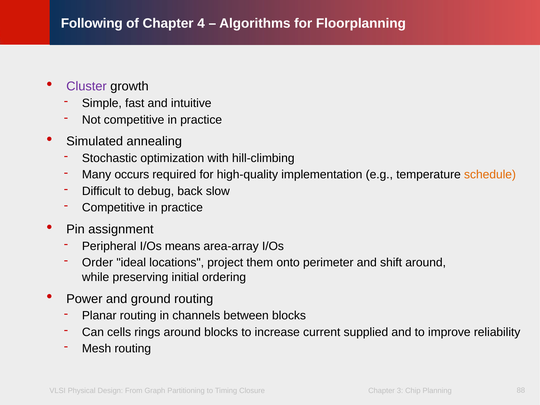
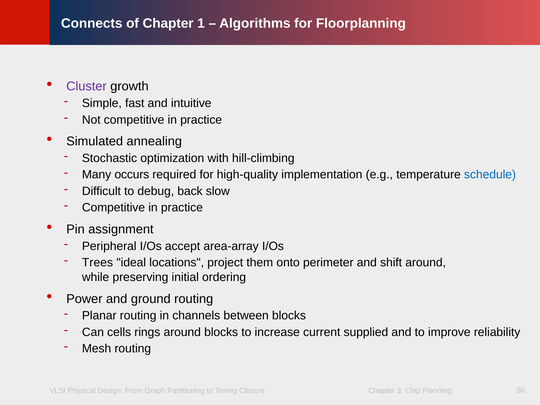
Following: Following -> Connects
4: 4 -> 1
schedule colour: orange -> blue
means: means -> accept
Order: Order -> Trees
